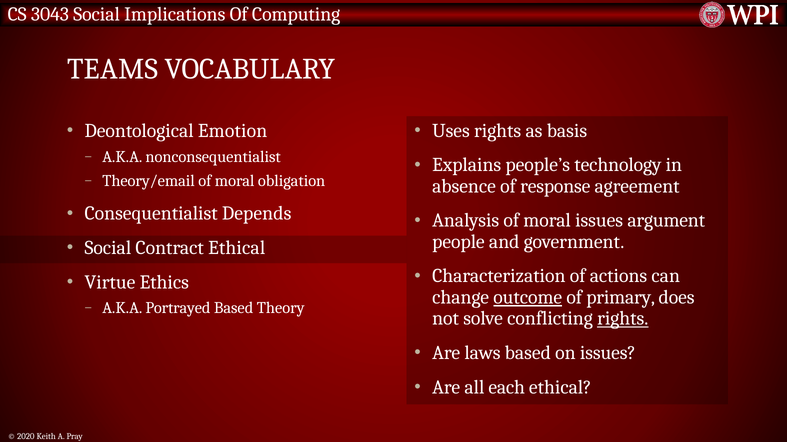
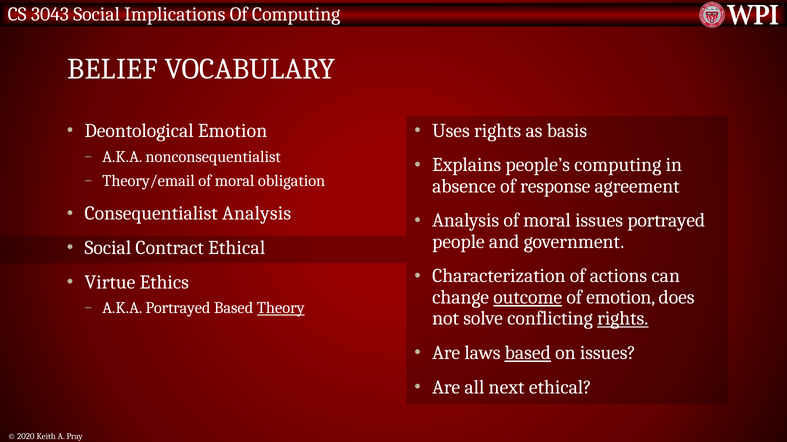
TEAMS: TEAMS -> BELIEF
people’s technology: technology -> computing
Consequentialist Depends: Depends -> Analysis
issues argument: argument -> portrayed
of primary: primary -> emotion
Theory underline: none -> present
based at (528, 353) underline: none -> present
each: each -> next
